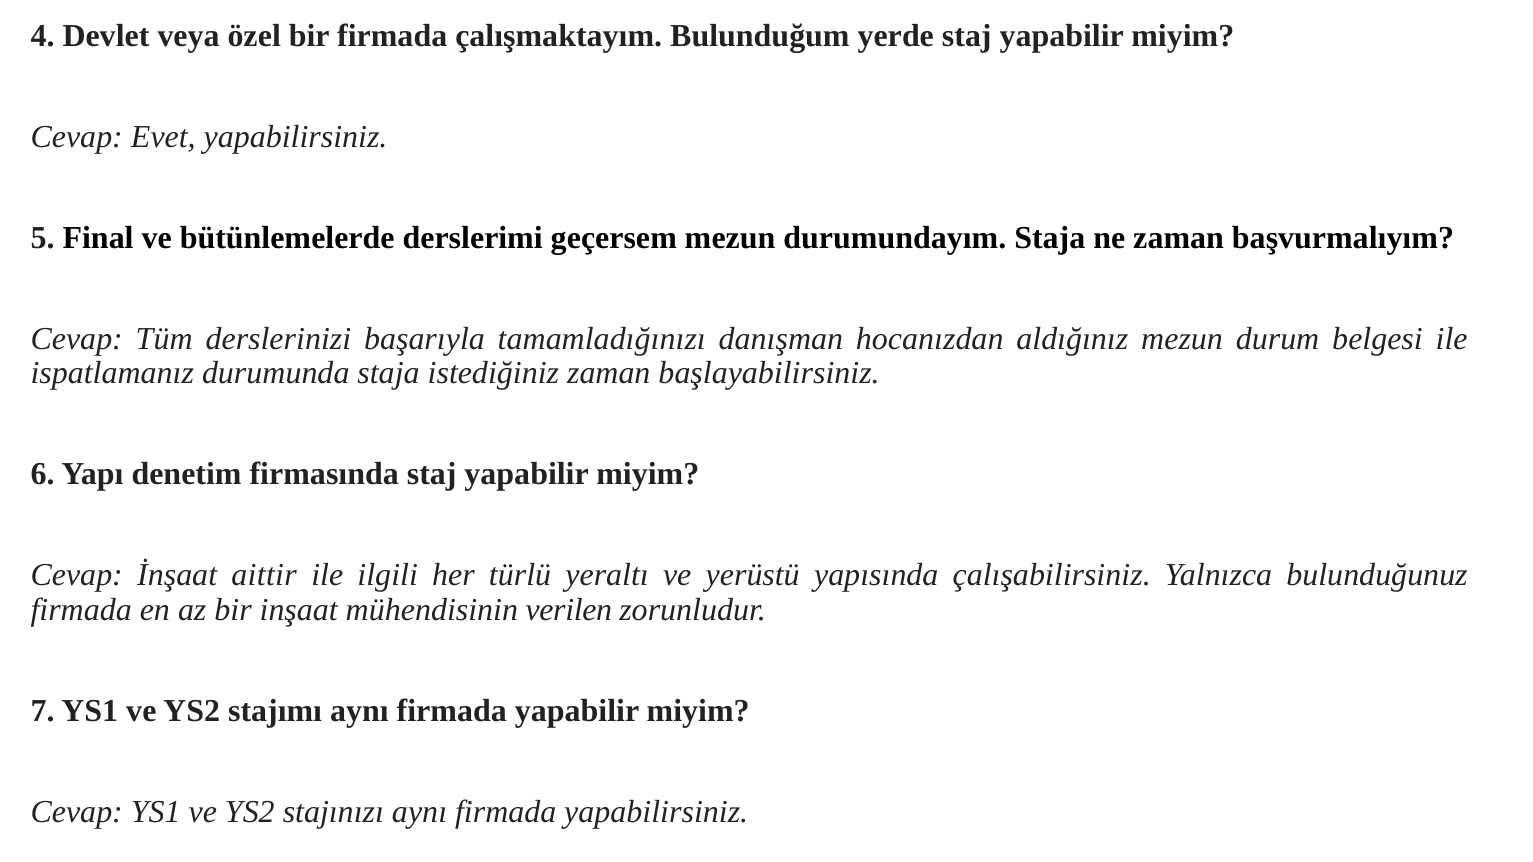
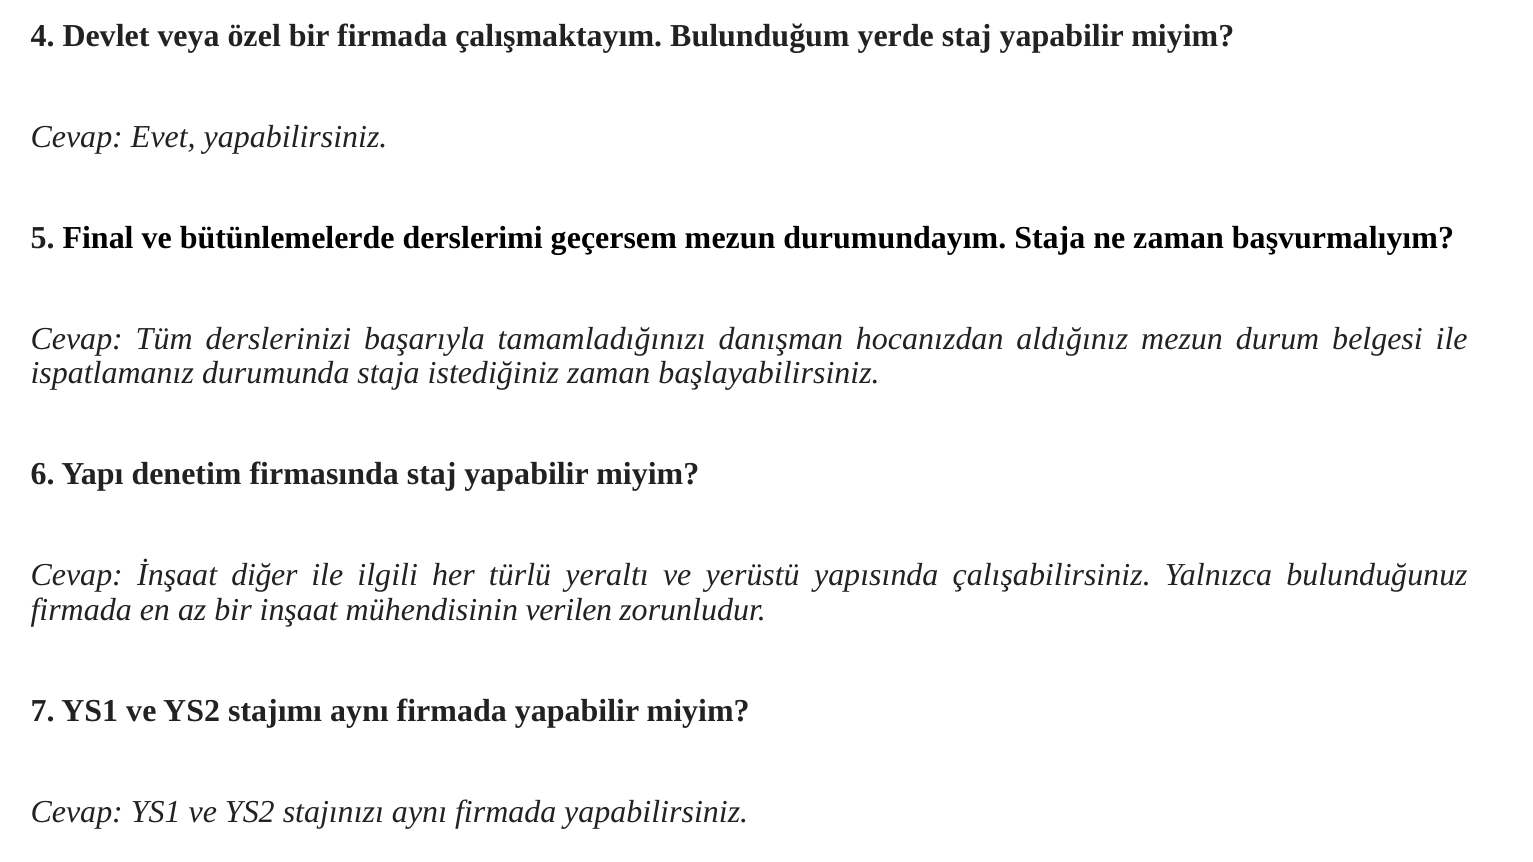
aittir: aittir -> diğer
